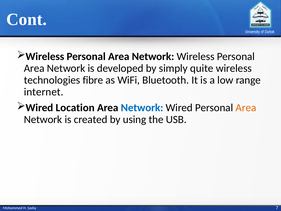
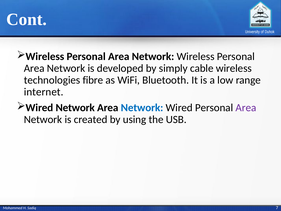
quite: quite -> cable
Wired Location: Location -> Network
Area at (246, 108) colour: orange -> purple
